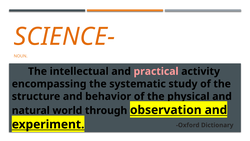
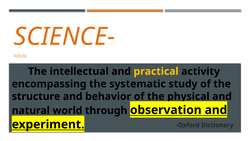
practical colour: pink -> yellow
